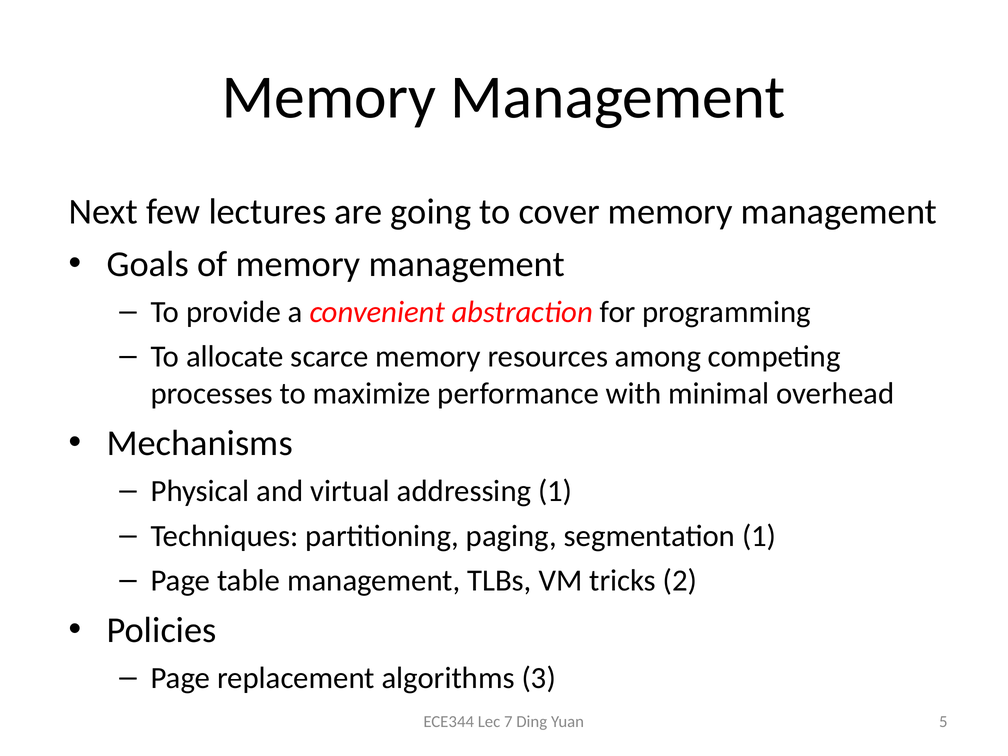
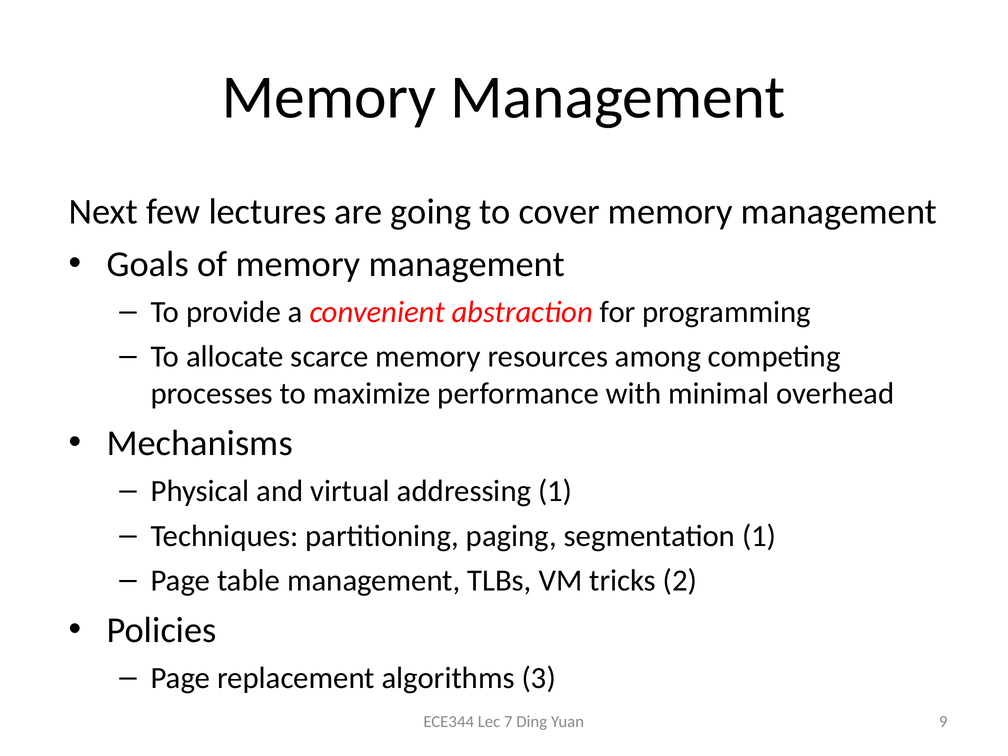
5: 5 -> 9
